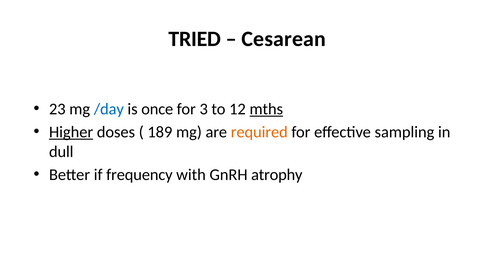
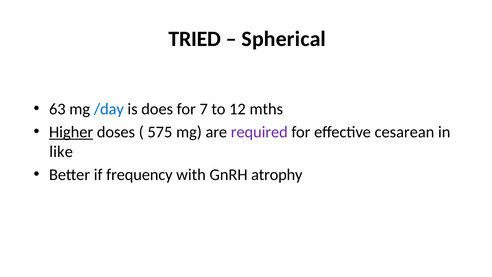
Cesarean: Cesarean -> Spherical
23: 23 -> 63
once: once -> does
3: 3 -> 7
mths underline: present -> none
189: 189 -> 575
required colour: orange -> purple
sampling: sampling -> cesarean
dull: dull -> like
